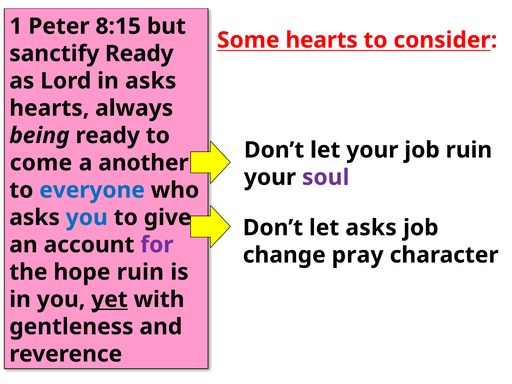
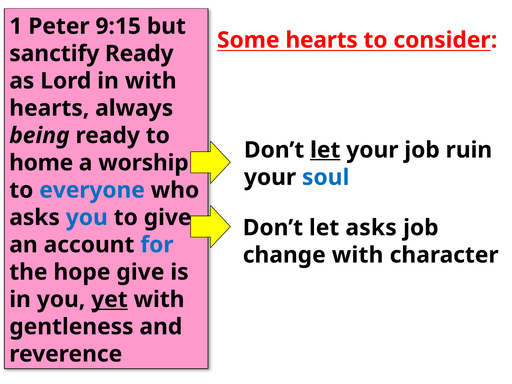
8:15: 8:15 -> 9:15
in asks: asks -> with
let at (325, 150) underline: none -> present
come: come -> home
another: another -> worship
soul colour: purple -> blue
for colour: purple -> blue
change pray: pray -> with
hope ruin: ruin -> give
